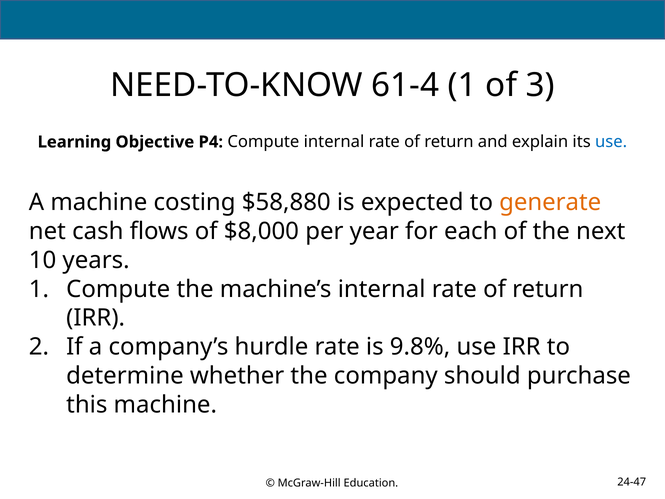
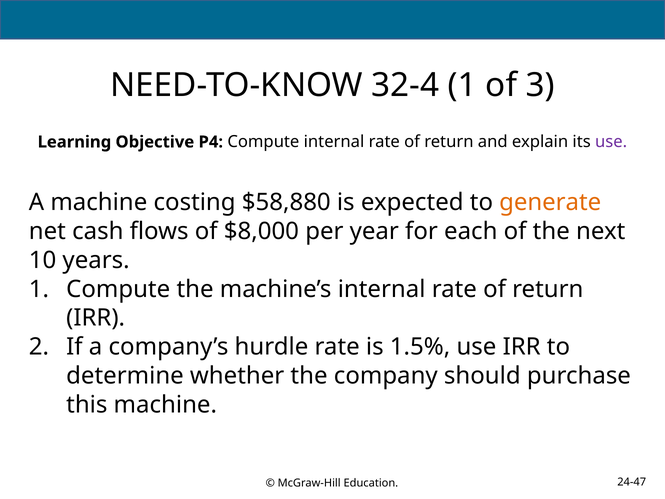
61-4: 61-4 -> 32-4
use at (611, 142) colour: blue -> purple
9.8%: 9.8% -> 1.5%
